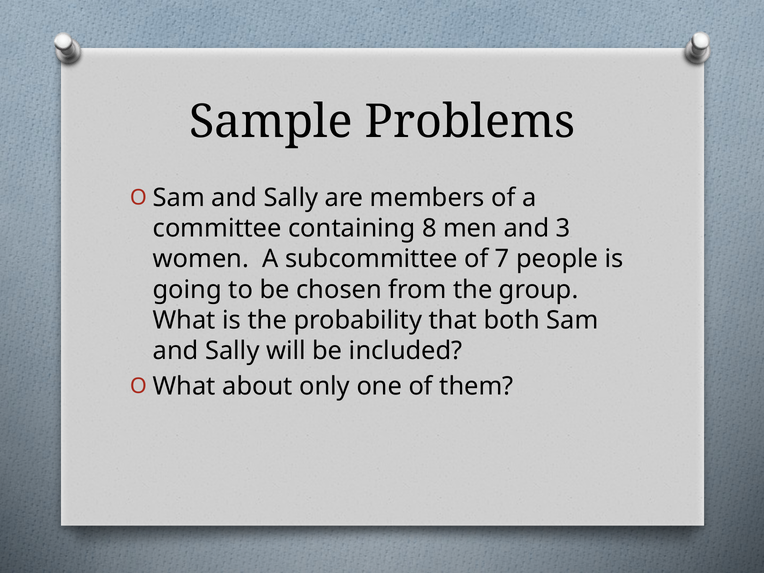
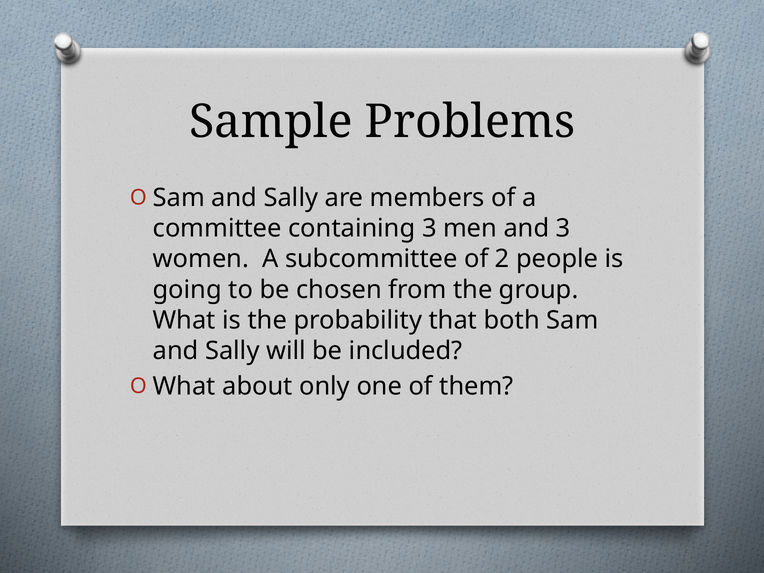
containing 8: 8 -> 3
7: 7 -> 2
